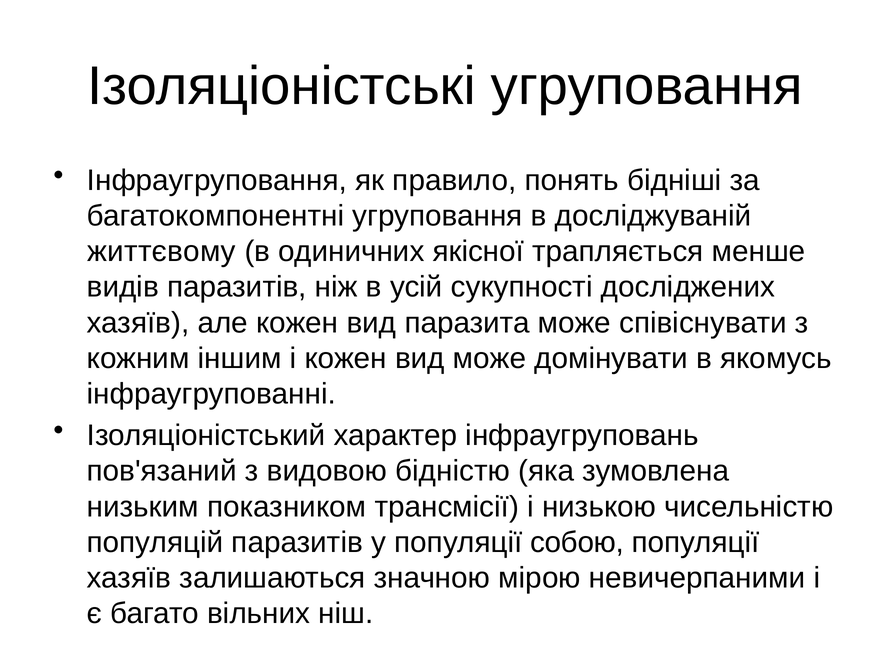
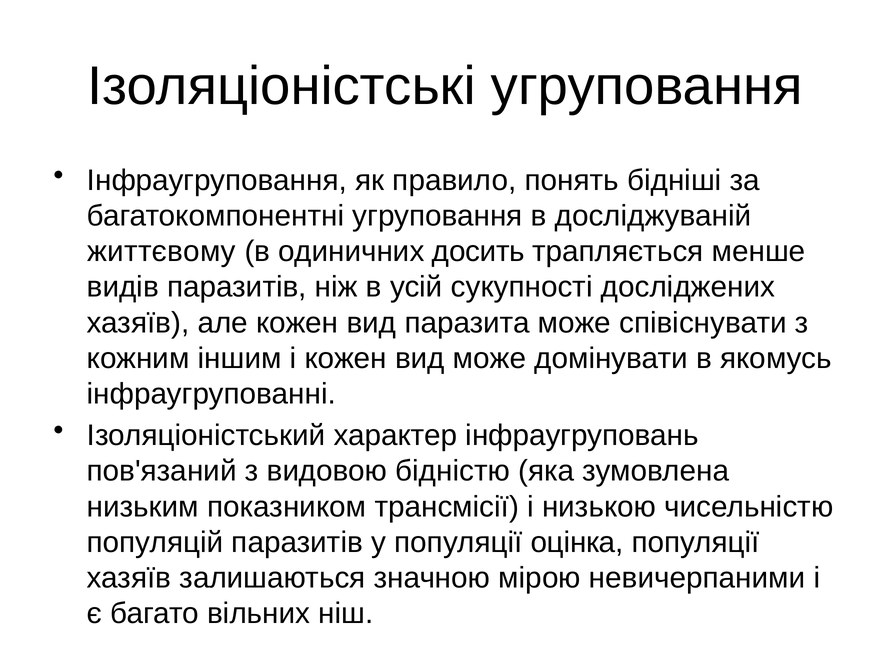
якісної: якісної -> досить
собою: собою -> оцінка
